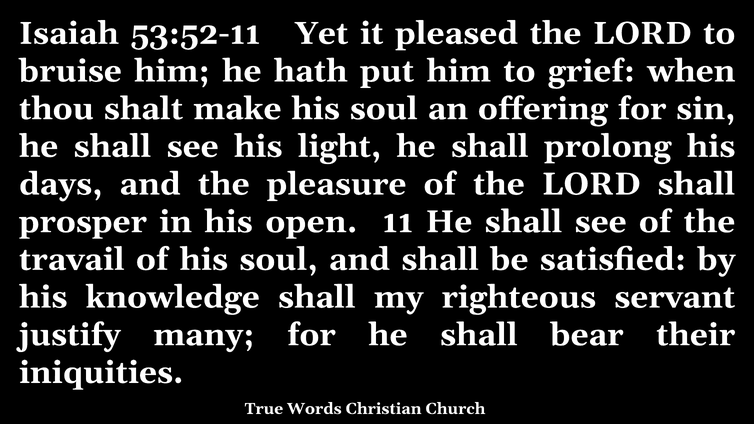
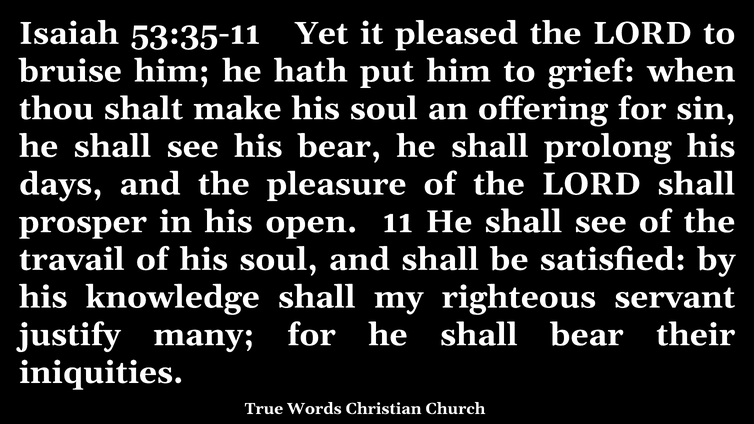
53:52-11: 53:52-11 -> 53:35-11
his light: light -> bear
